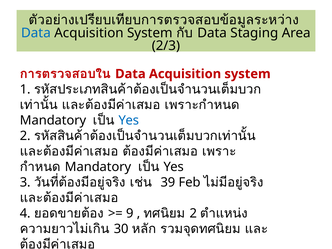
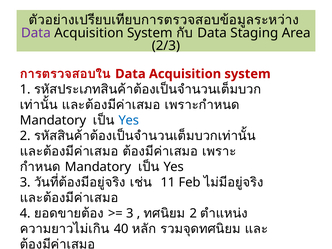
Data at (36, 33) colour: blue -> purple
39: 39 -> 11
9 at (130, 213): 9 -> 3
30: 30 -> 40
